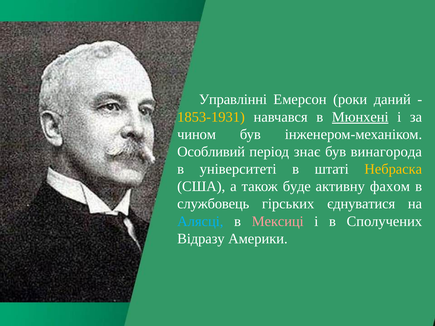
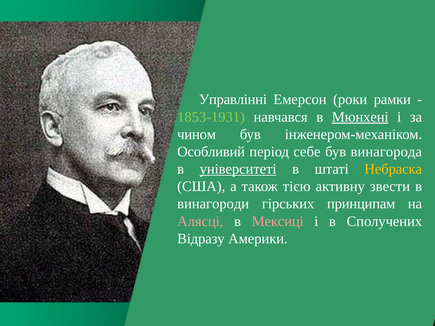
даний: даний -> рамки
1853-1931 colour: yellow -> light green
знає: знає -> себе
університеті underline: none -> present
буде: буде -> тією
фахом: фахом -> звести
службовець: службовець -> винагороди
єднуватися: єднуватися -> принципам
Алясці colour: light blue -> pink
